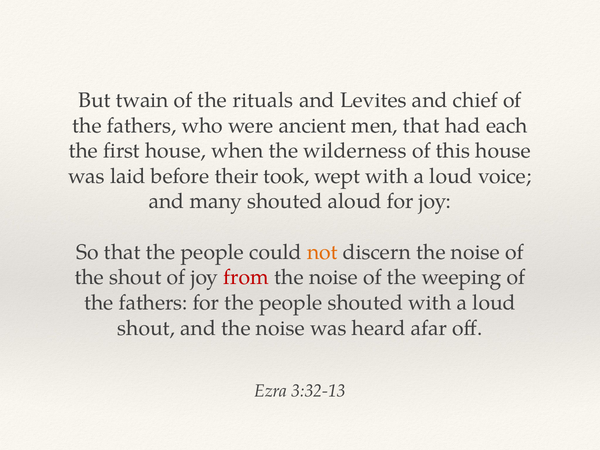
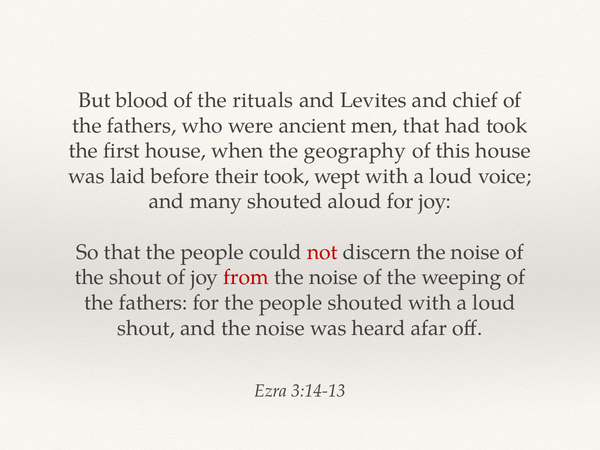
twain: twain -> blood
had each: each -> took
wilderness: wilderness -> geography
not colour: orange -> red
3:32-13: 3:32-13 -> 3:14-13
